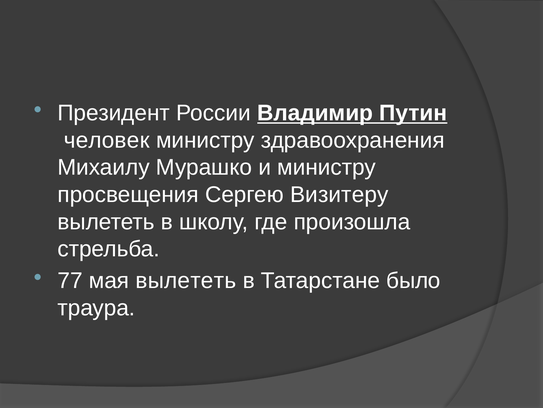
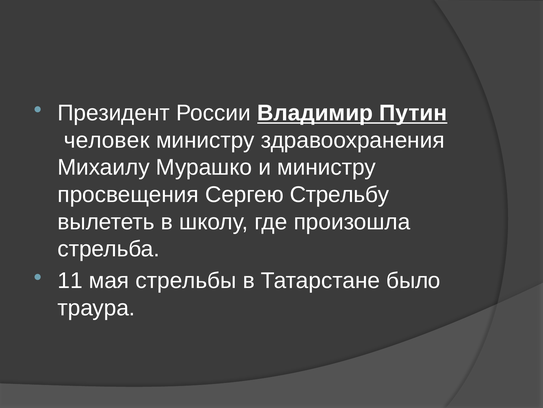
Визитеру: Визитеру -> Стрельбу
77: 77 -> 11
мая вылететь: вылететь -> стрельбы
